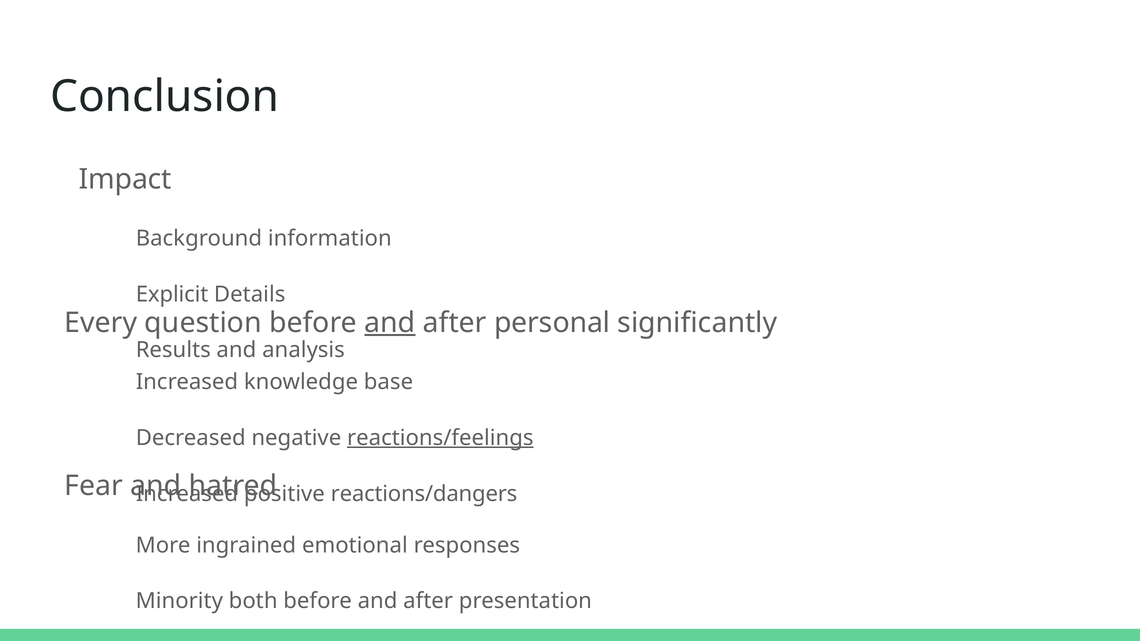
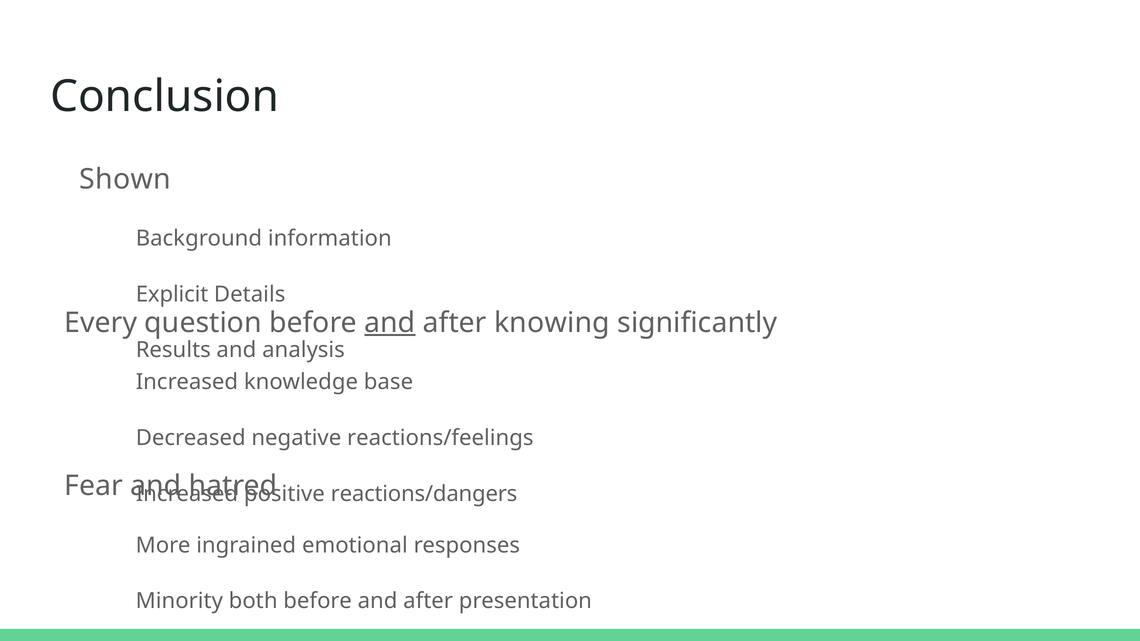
Impact: Impact -> Shown
personal: personal -> knowing
reactions/feelings underline: present -> none
